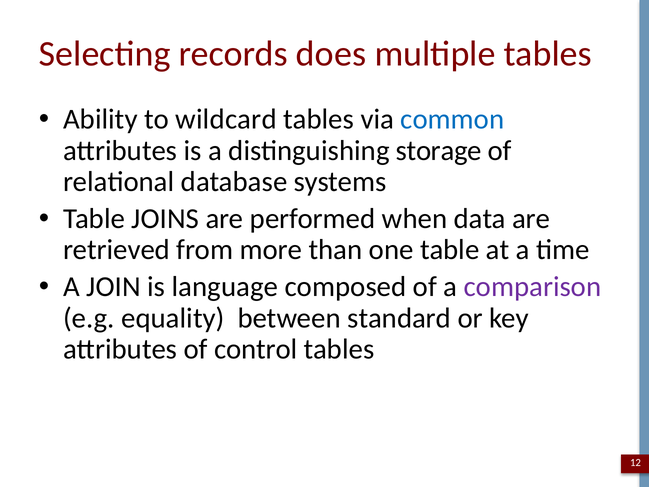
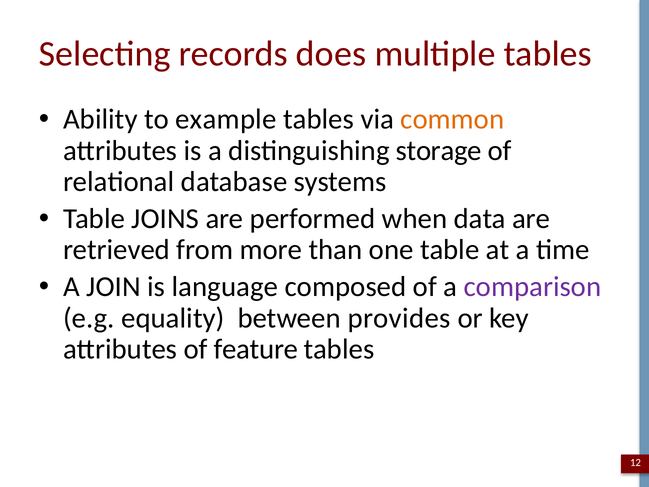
wildcard: wildcard -> example
common colour: blue -> orange
standard: standard -> provides
control: control -> feature
